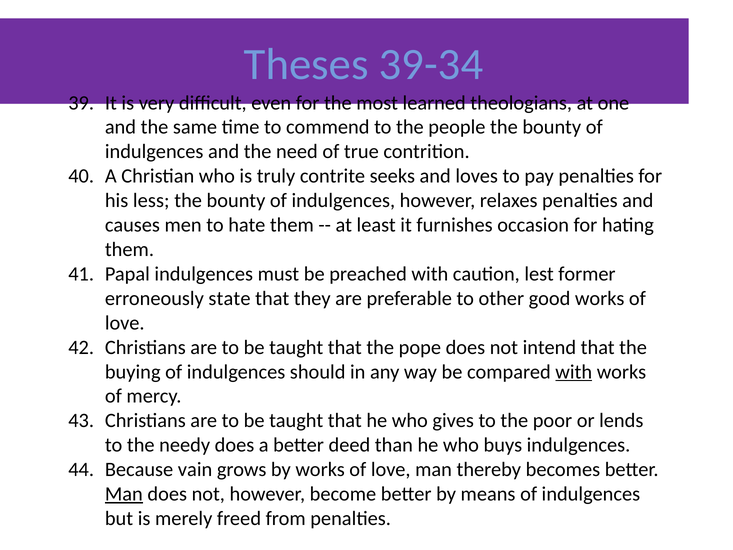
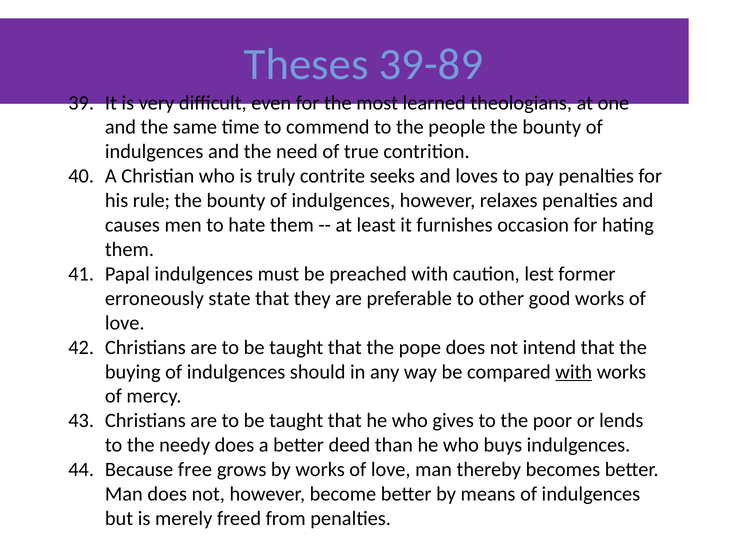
39-34: 39-34 -> 39-89
less: less -> rule
vain: vain -> free
Man at (124, 494) underline: present -> none
